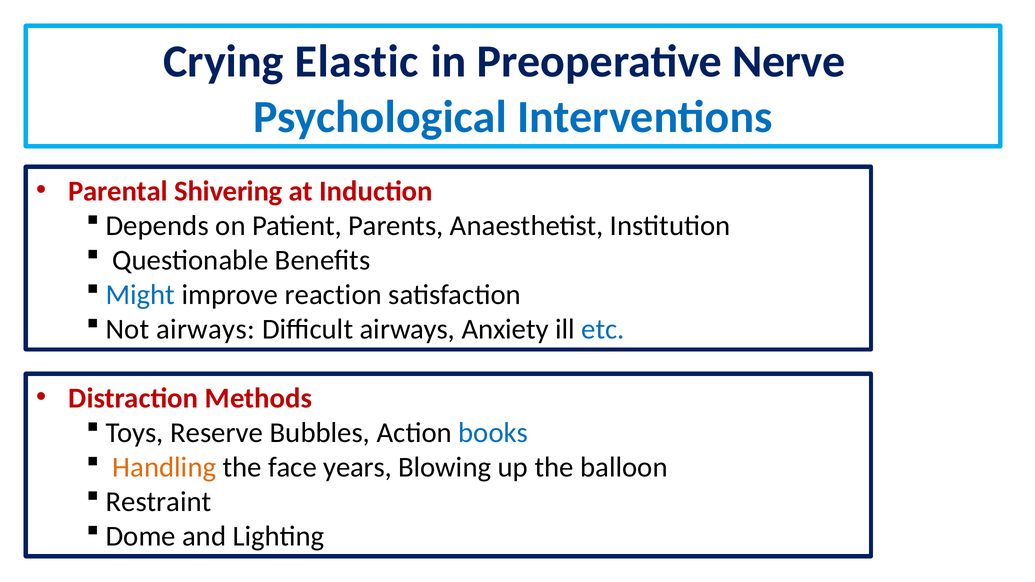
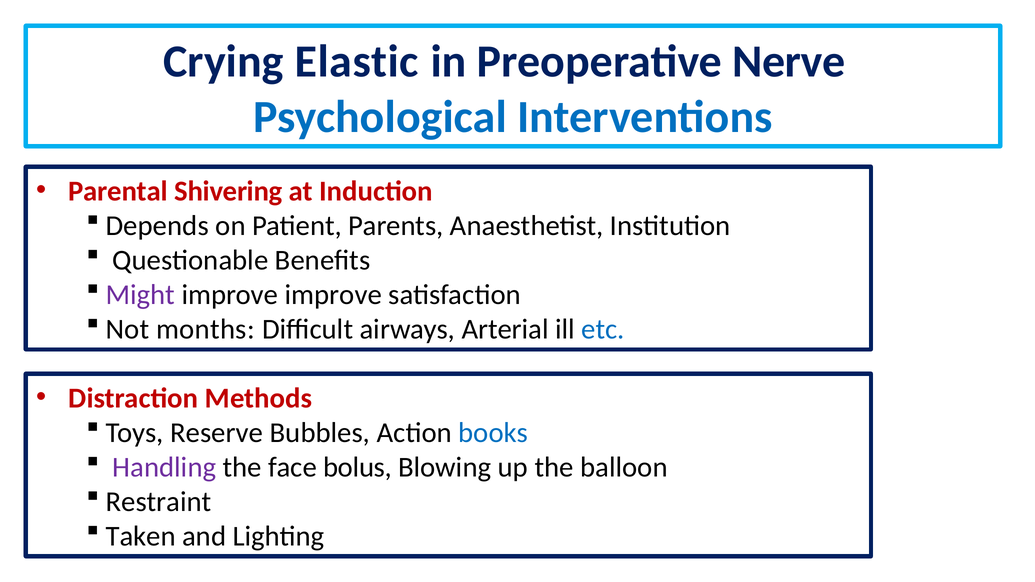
Might colour: blue -> purple
improve reaction: reaction -> improve
Not airways: airways -> months
Anxiety: Anxiety -> Arterial
Handling colour: orange -> purple
years: years -> bolus
Dome: Dome -> Taken
